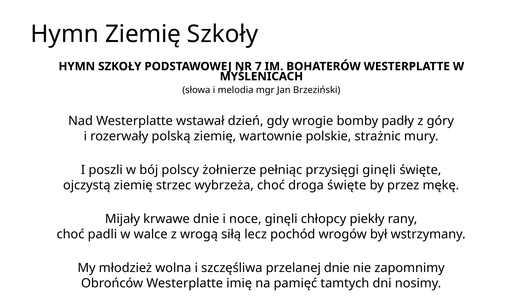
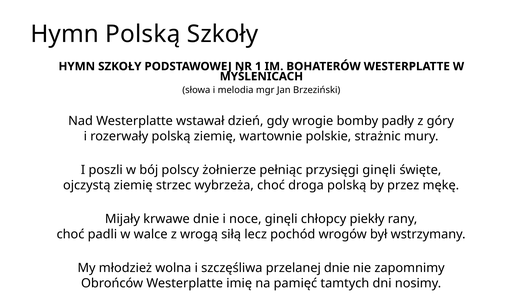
Hymn Ziemię: Ziemię -> Polską
7: 7 -> 1
droga święte: święte -> polską
